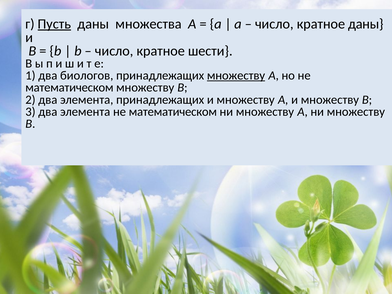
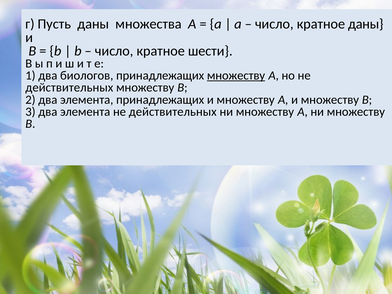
Пусть underline: present -> none
математическом at (69, 88): математическом -> действительных
элемента не математическом: математическом -> действительных
